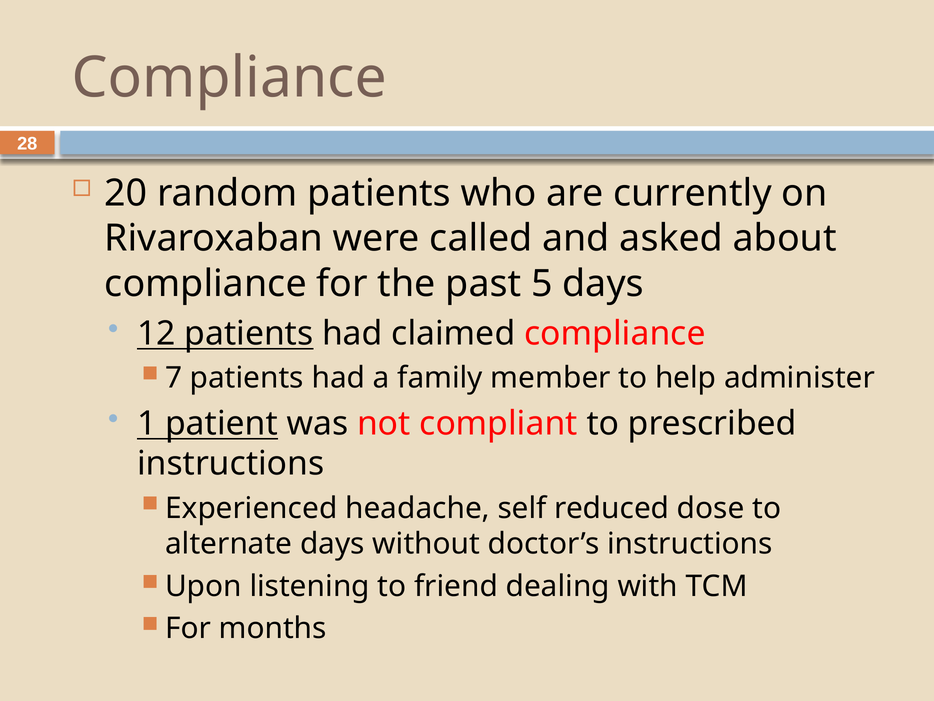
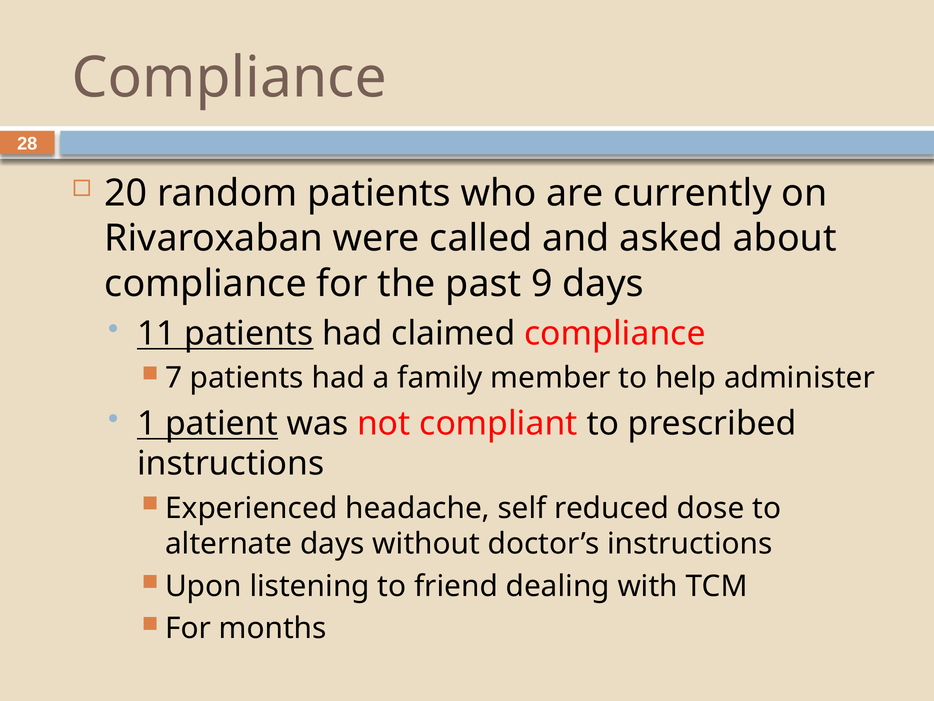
5: 5 -> 9
12: 12 -> 11
